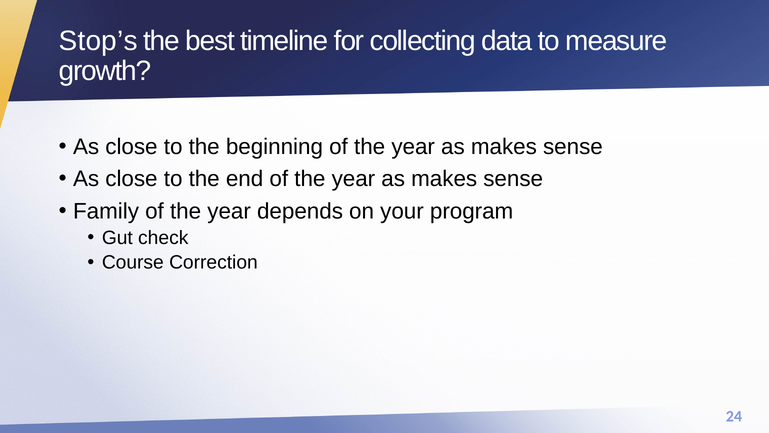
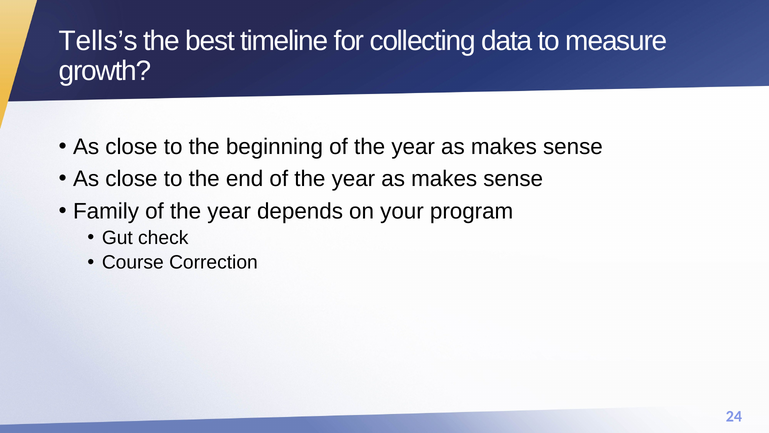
Stop’s: Stop’s -> Tells’s
